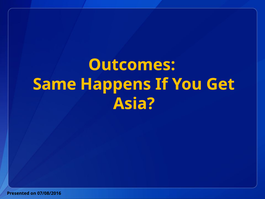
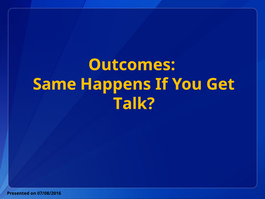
Asia: Asia -> Talk
